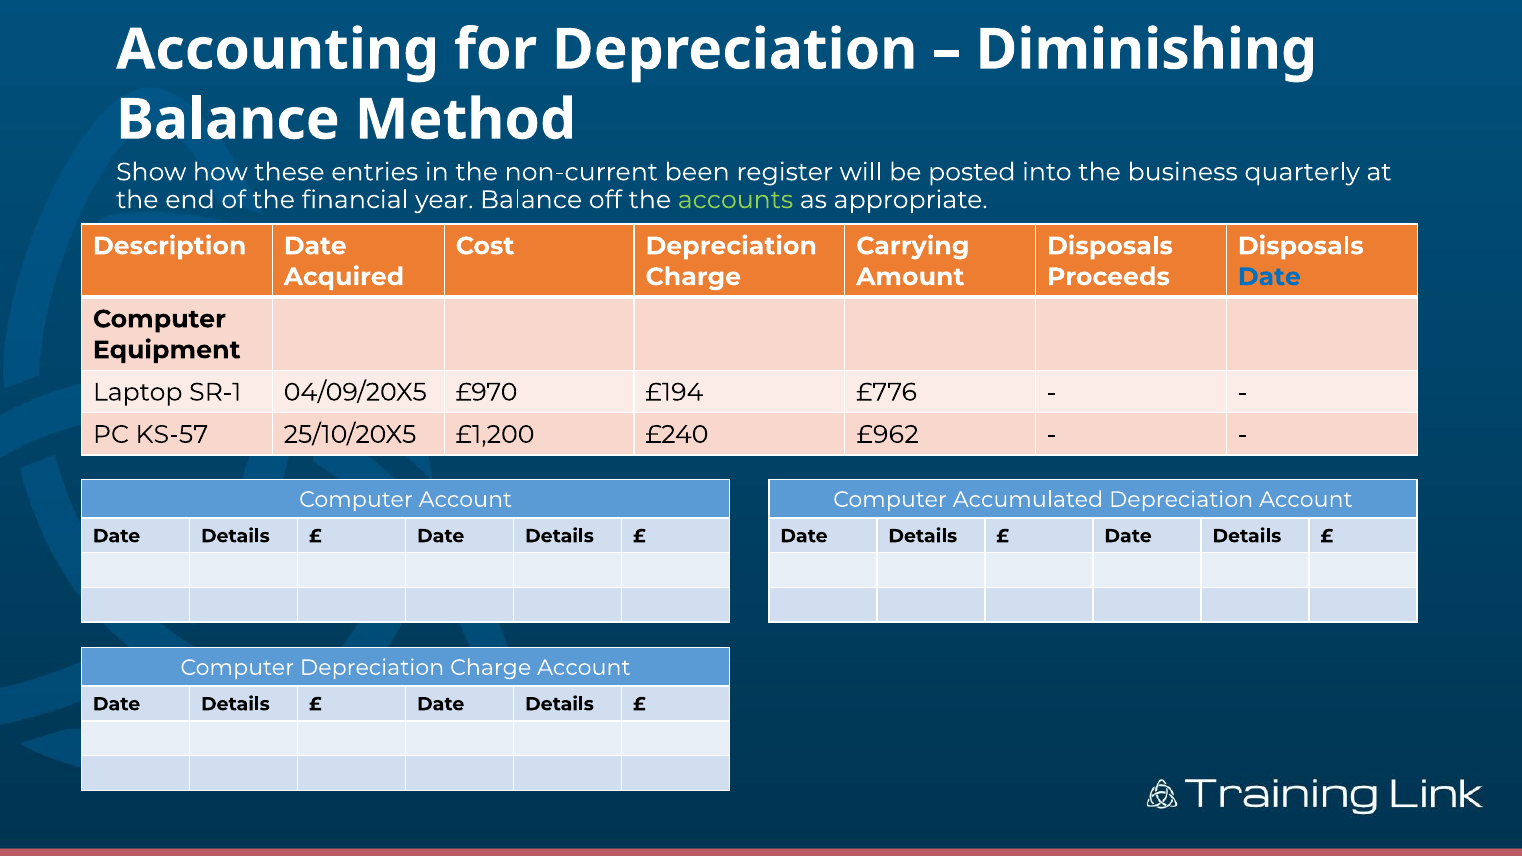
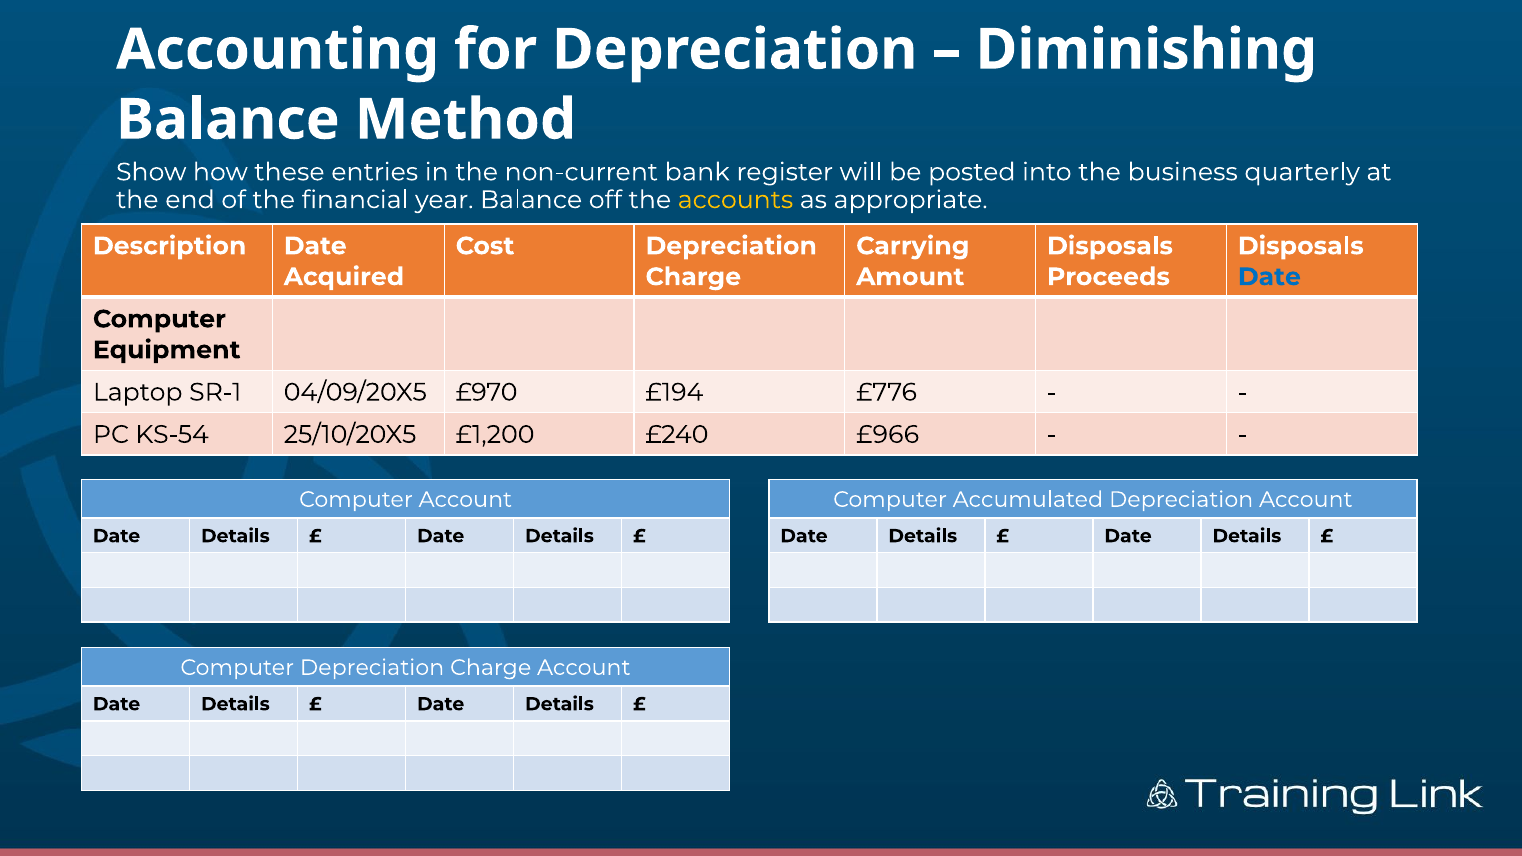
been: been -> bank
accounts colour: light green -> yellow
KS-57: KS-57 -> KS-54
£962: £962 -> £966
